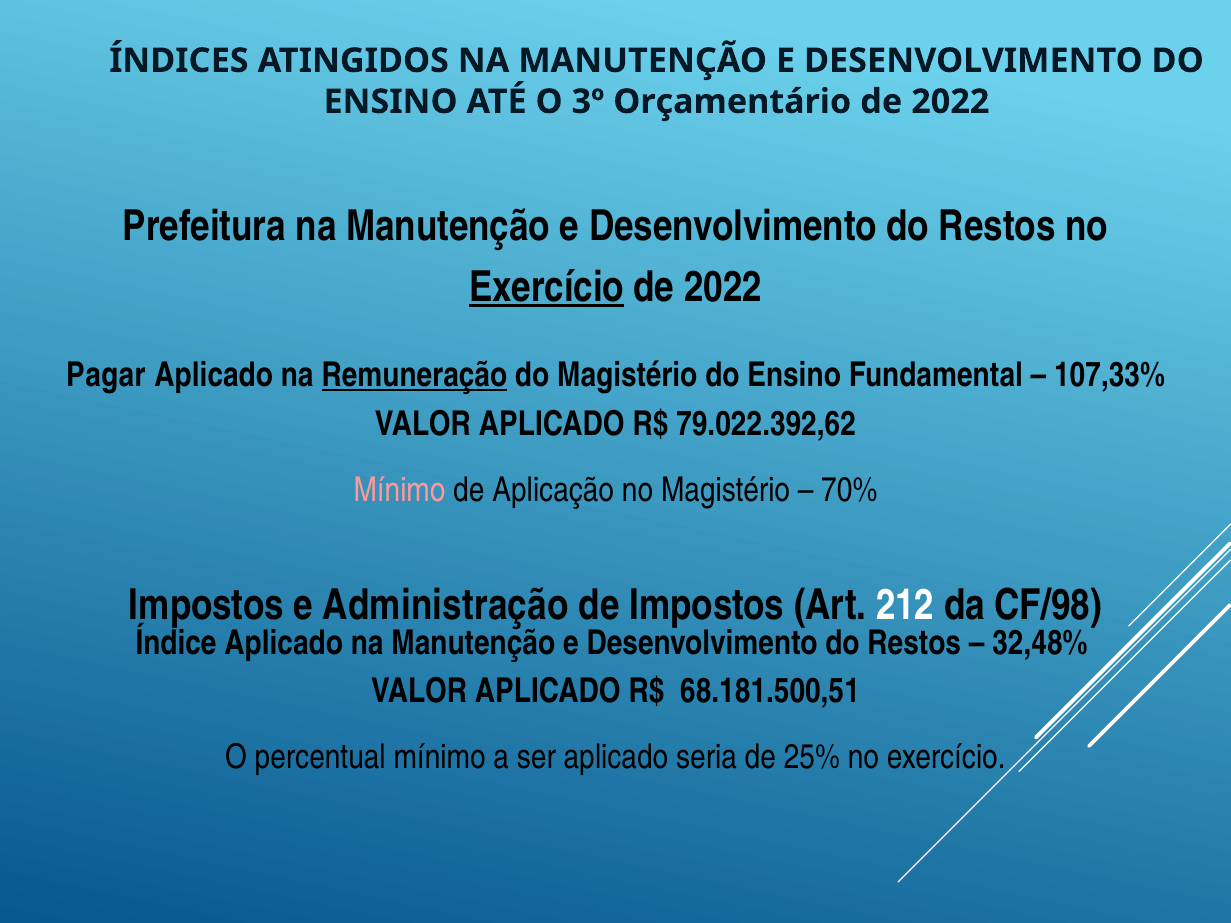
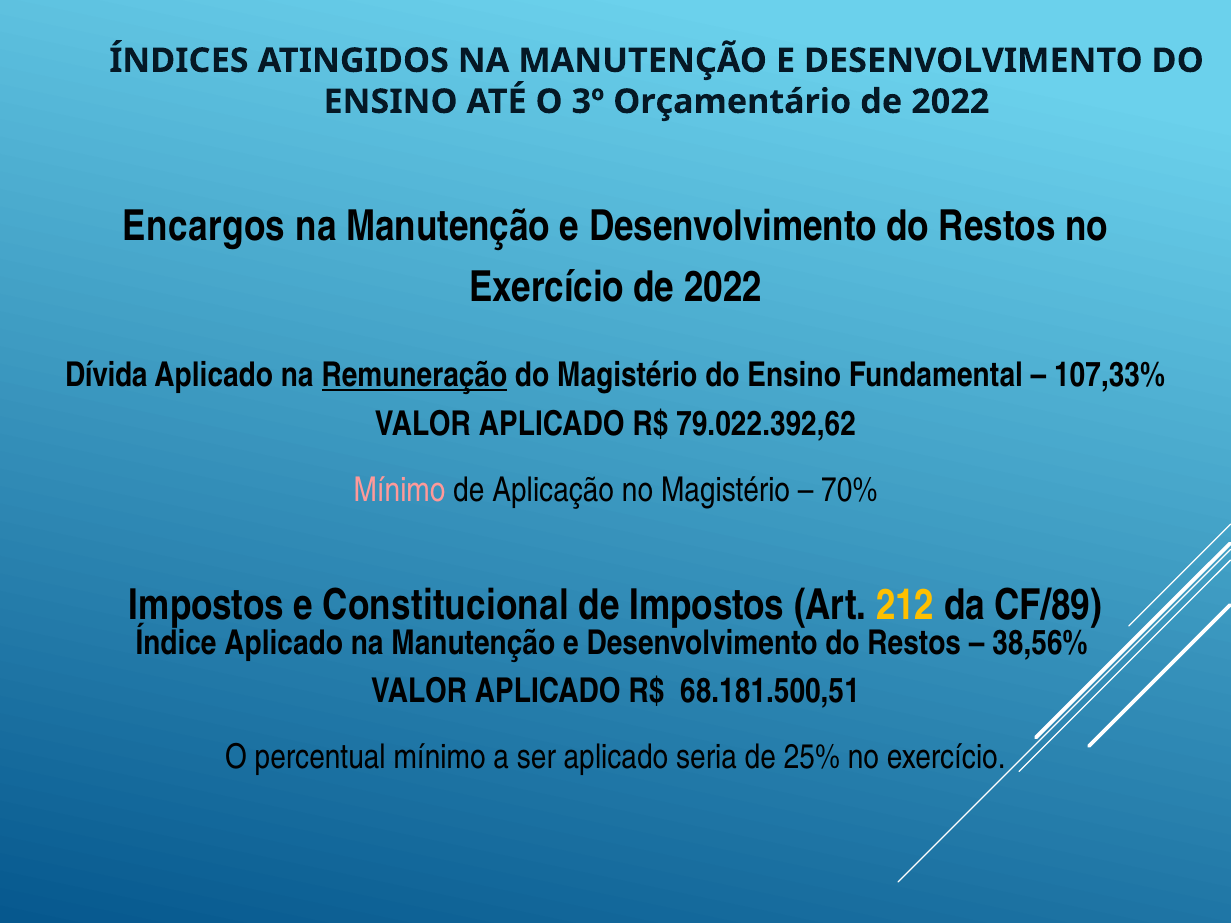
Prefeitura: Prefeitura -> Encargos
Exercício at (547, 287) underline: present -> none
Pagar: Pagar -> Dívida
Administração: Administração -> Constitucional
212 colour: white -> yellow
CF/98: CF/98 -> CF/89
32,48%: 32,48% -> 38,56%
